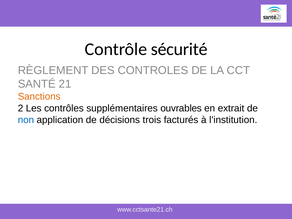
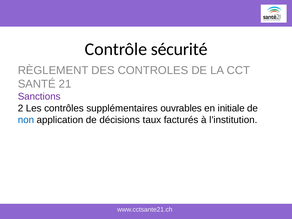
Sanctions colour: orange -> purple
extrait: extrait -> initiale
trois: trois -> taux
